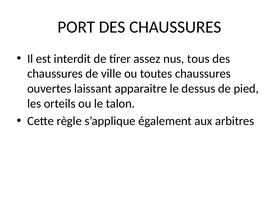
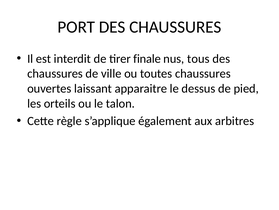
assez: assez -> finale
